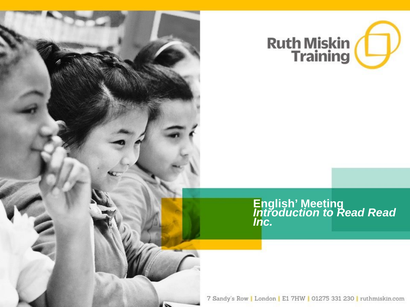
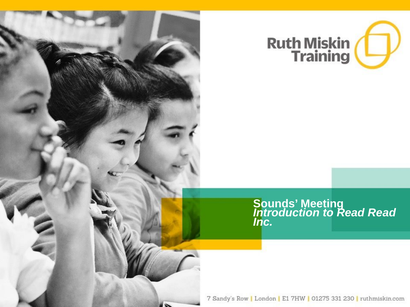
English: English -> Sounds
